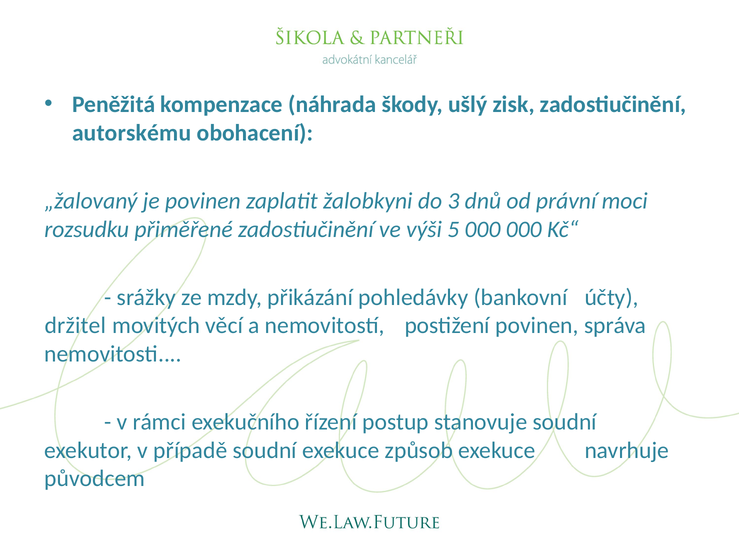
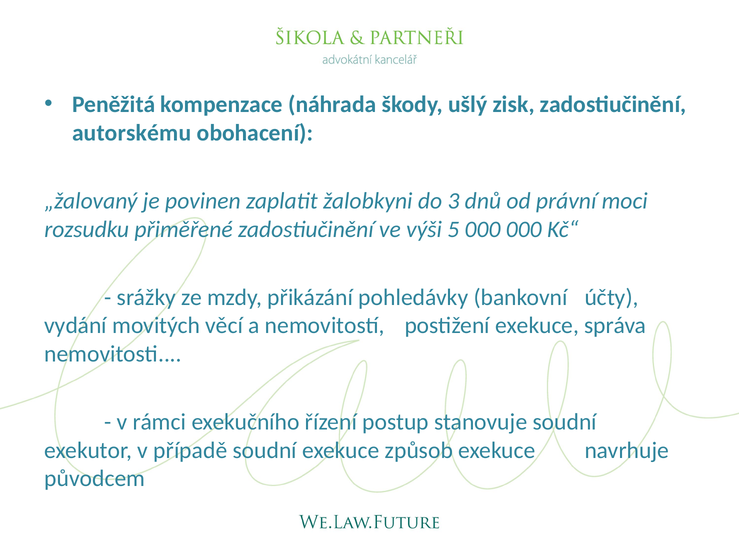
držitel: držitel -> vydání
postižení povinen: povinen -> exekuce
